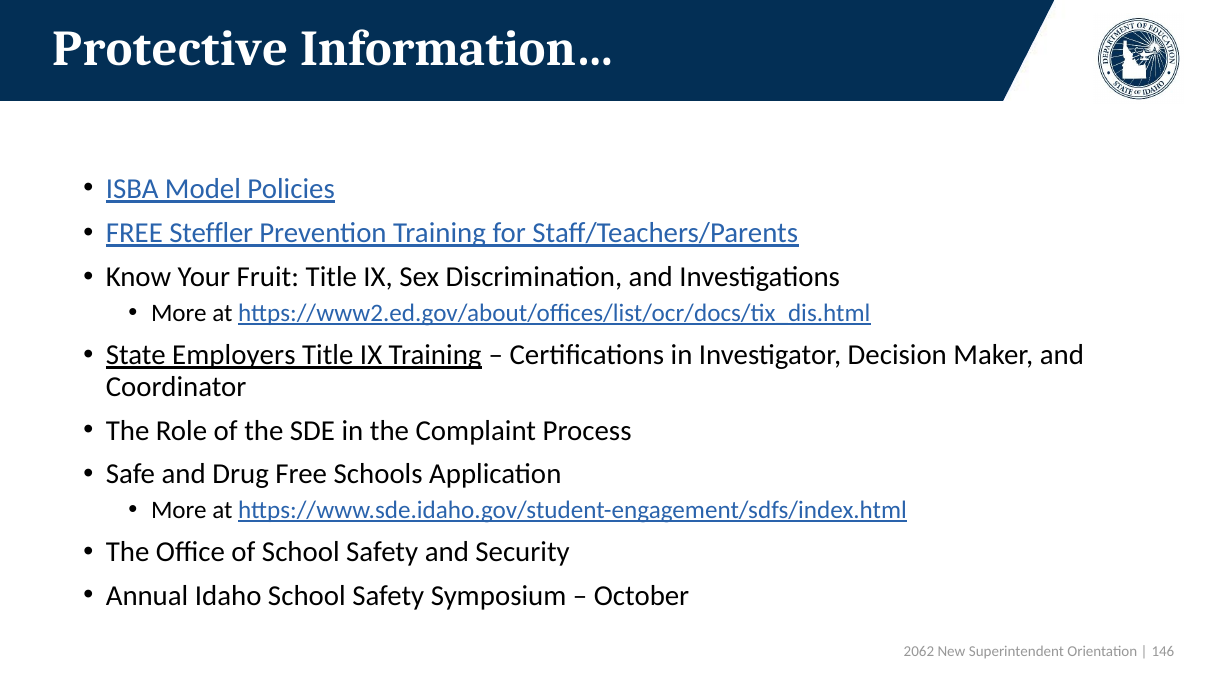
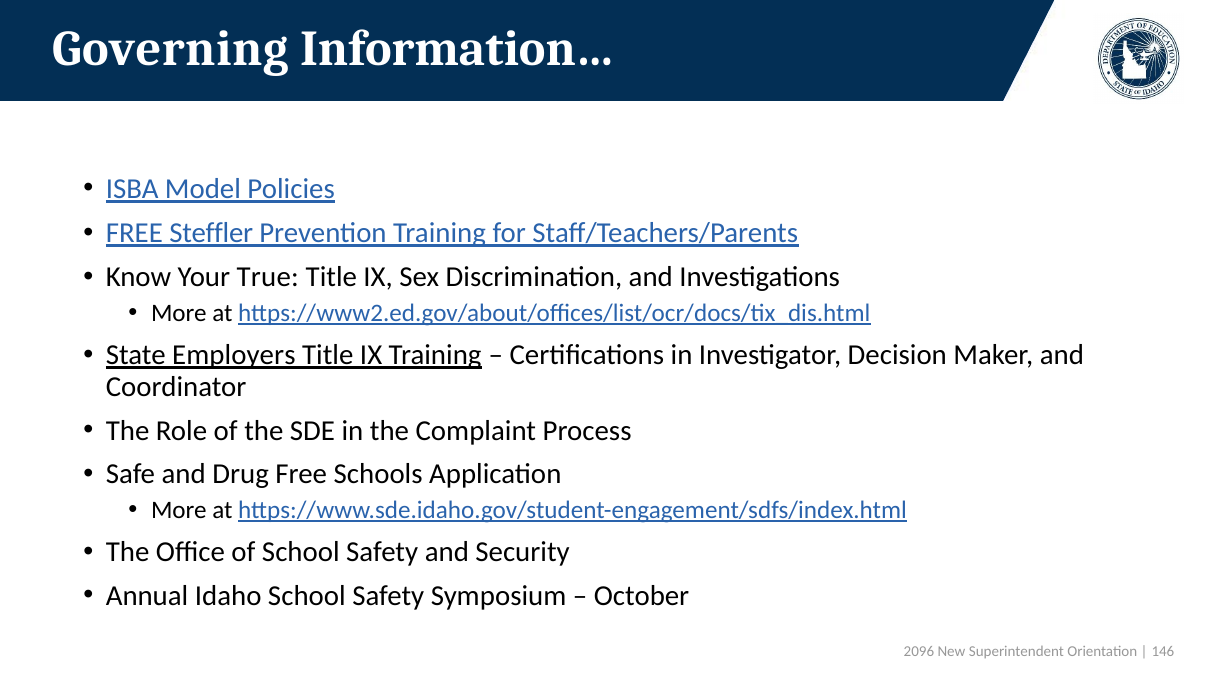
Protective: Protective -> Governing
Fruit: Fruit -> True
2062: 2062 -> 2096
